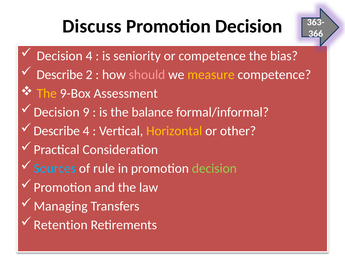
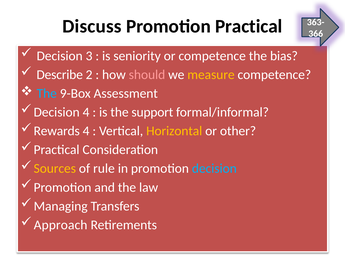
Decision at (249, 26): Decision -> Practical
Decision 4: 4 -> 3
The at (47, 93) colour: yellow -> light blue
Decision 9: 9 -> 4
balance: balance -> support
Describe at (57, 131): Describe -> Rewards
Sources colour: light blue -> yellow
decision at (214, 168) colour: light green -> light blue
Retention: Retention -> Approach
